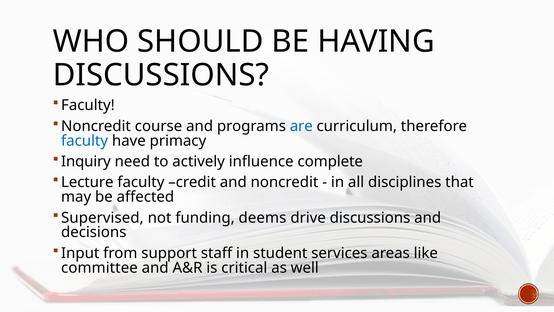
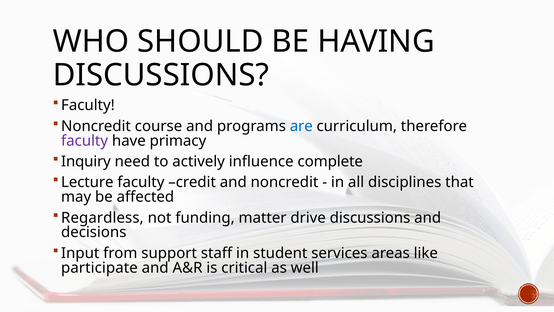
faculty at (85, 141) colour: blue -> purple
Supervised: Supervised -> Regardless
deems: deems -> matter
committee: committee -> participate
